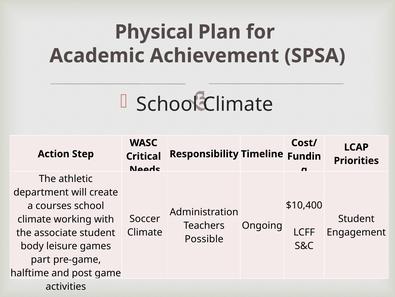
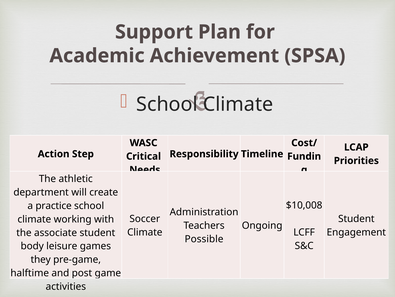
Physical: Physical -> Support
$10,400: $10,400 -> $10,008
courses: courses -> practice
part: part -> they
